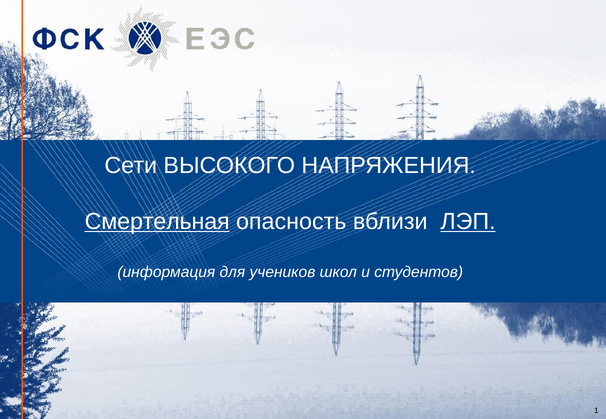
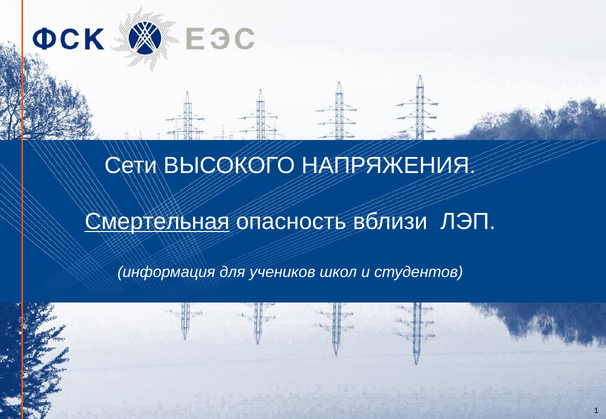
ЛЭП underline: present -> none
